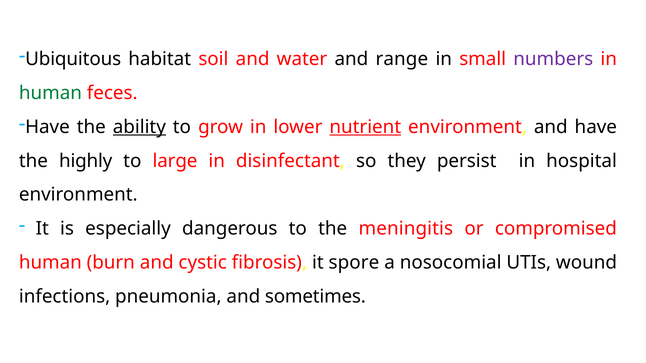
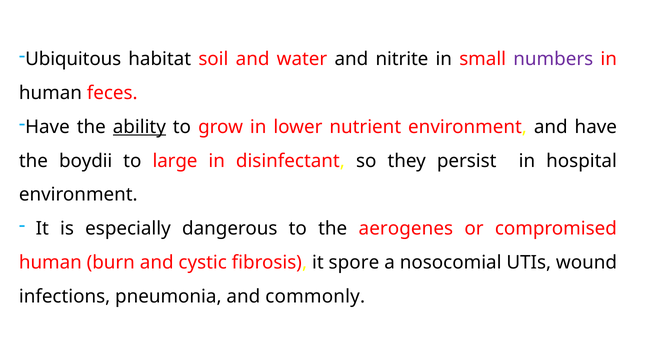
range: range -> nitrite
human at (50, 93) colour: green -> black
nutrient underline: present -> none
highly: highly -> boydii
meningitis: meningitis -> aerogenes
sometimes: sometimes -> commonly
